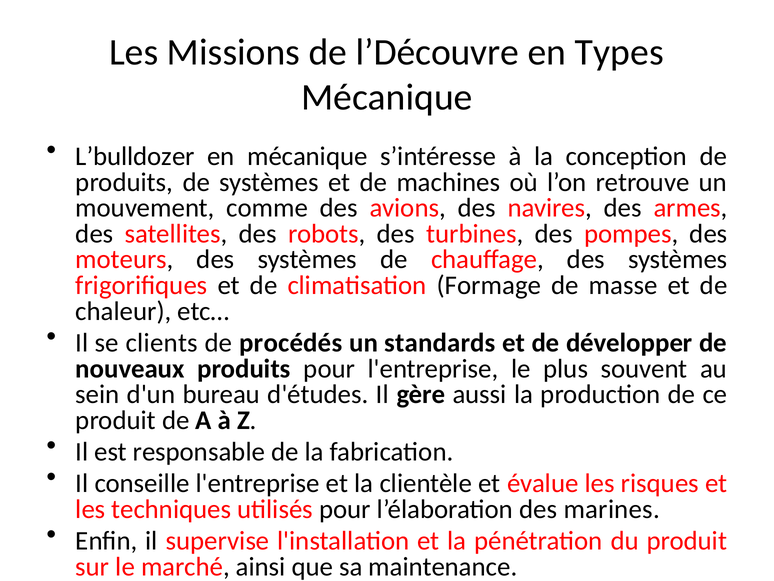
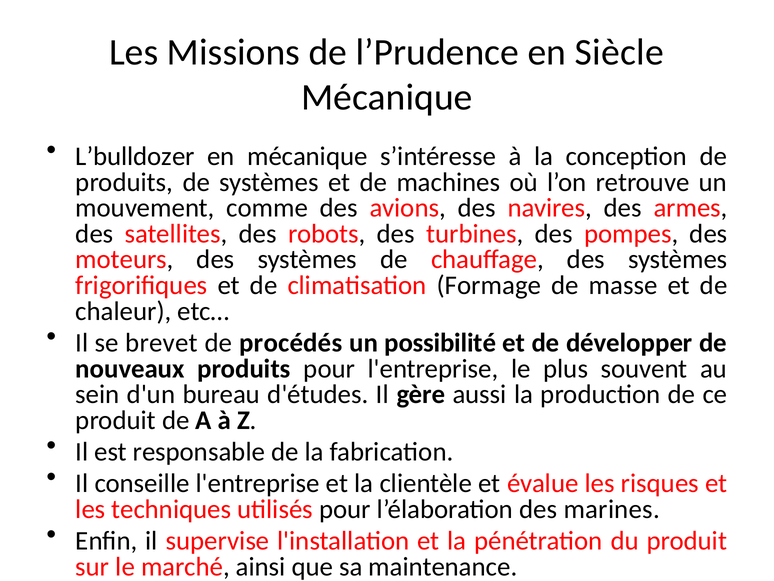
l’Découvre: l’Découvre -> l’Prudence
Types: Types -> Siècle
clients: clients -> brevet
standards: standards -> possibilité
